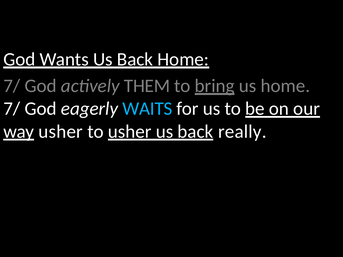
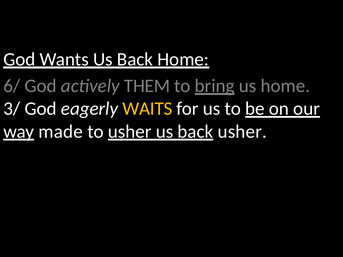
7/ at (12, 86): 7/ -> 6/
7/ at (12, 109): 7/ -> 3/
WAITS colour: light blue -> yellow
usher at (61, 132): usher -> made
really at (242, 132): really -> usher
